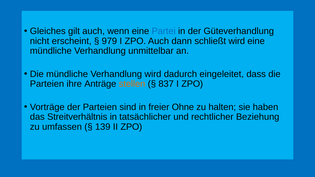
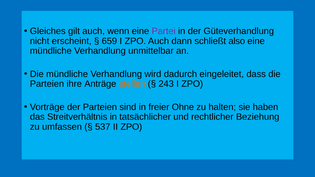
Partei colour: blue -> purple
979: 979 -> 659
schließt wird: wird -> also
837: 837 -> 243
139: 139 -> 537
